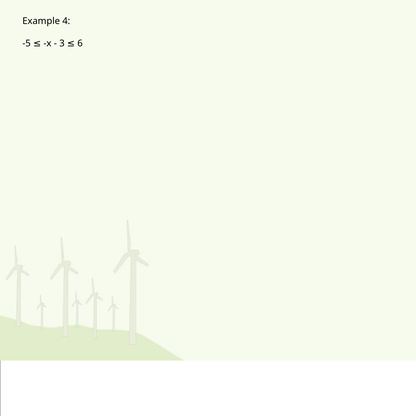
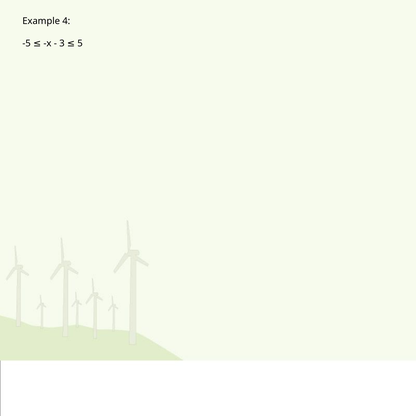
6: 6 -> 5
